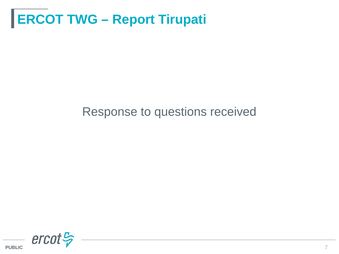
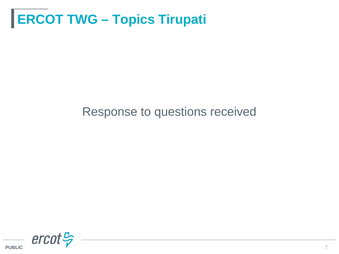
Report: Report -> Topics
